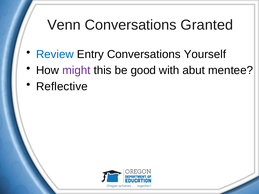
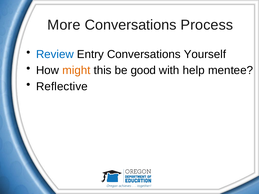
Venn: Venn -> More
Granted: Granted -> Process
might colour: purple -> orange
abut: abut -> help
